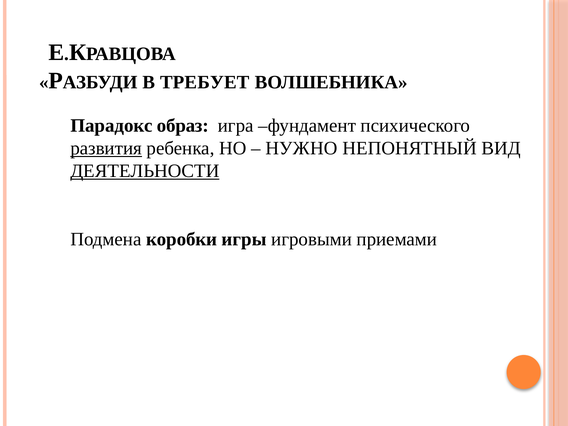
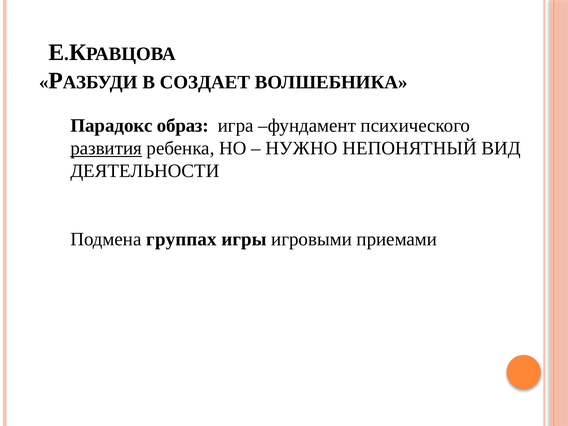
ТРЕБУЕТ: ТРЕБУЕТ -> СОЗДАЕТ
ДЕЯТЕЛЬНОСТИ underline: present -> none
коробки: коробки -> группах
